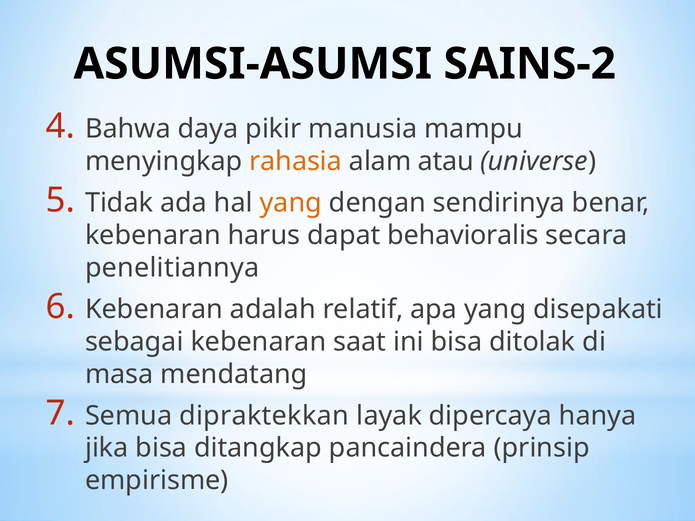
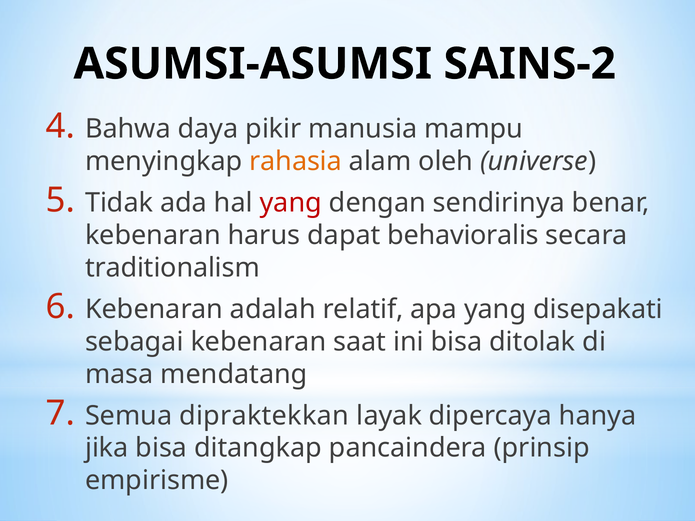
atau: atau -> oleh
yang at (291, 203) colour: orange -> red
penelitiannya: penelitiannya -> traditionalism
